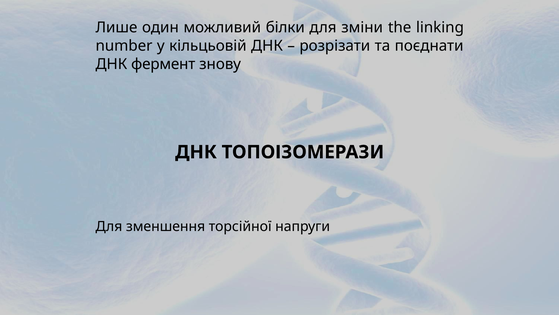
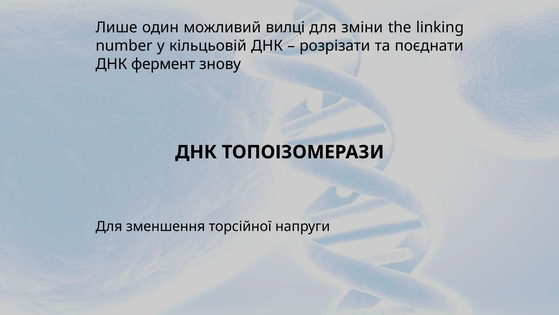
білки: білки -> вилці
